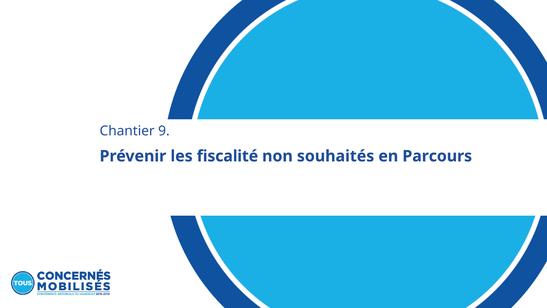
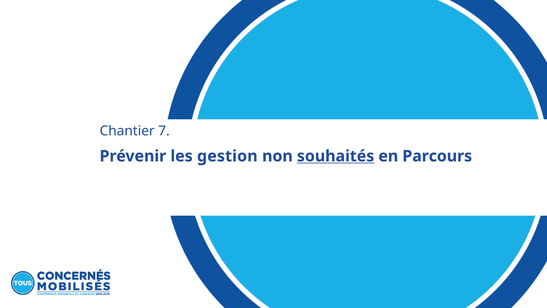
9: 9 -> 7
fiscalité: fiscalité -> gestion
souhaités underline: none -> present
